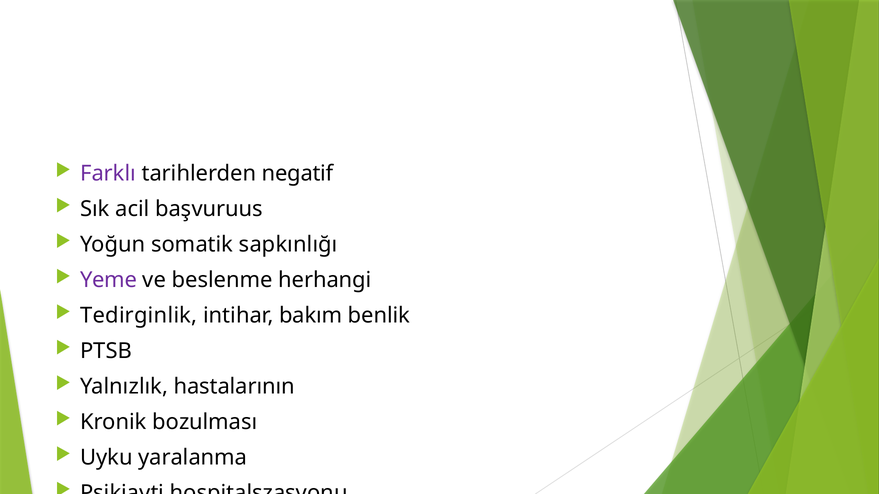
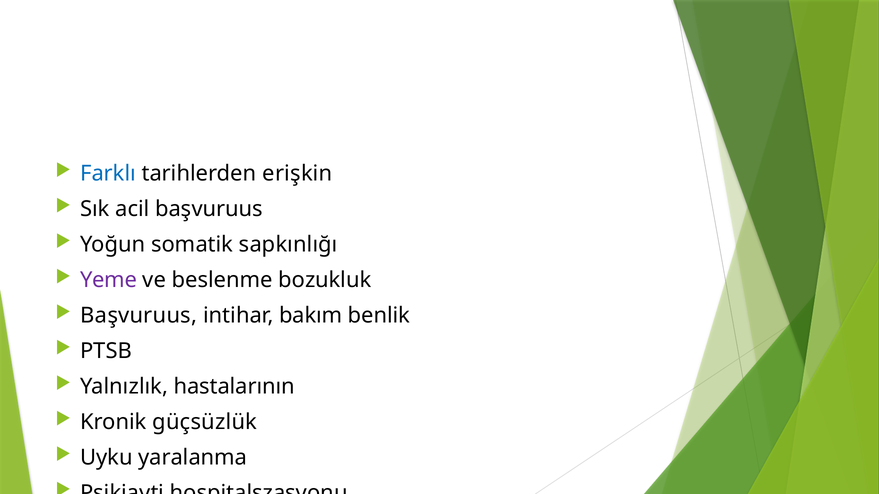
Farklı colour: purple -> blue
negatif: negatif -> erişkin
herhangi: herhangi -> bozukluk
Tedirginlik at (139, 316): Tedirginlik -> Başvuruus
bozulması: bozulması -> güçsüzlük
